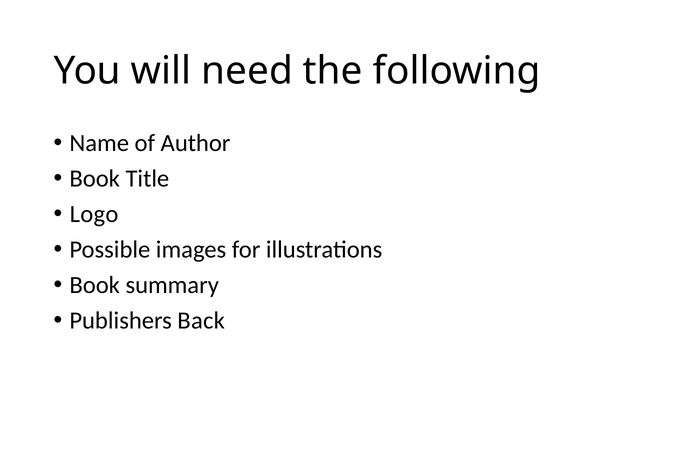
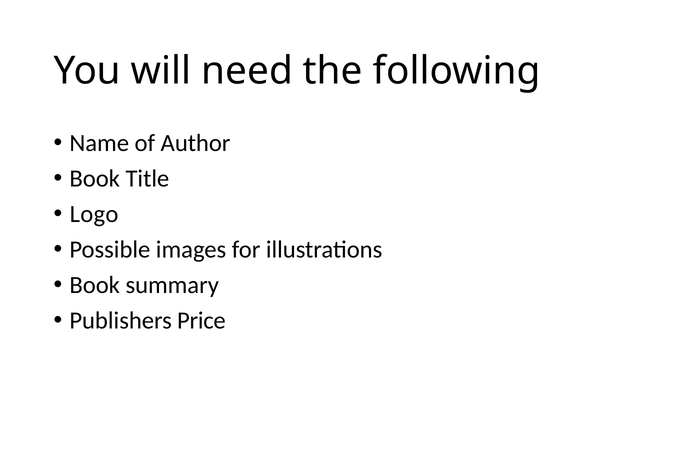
Back: Back -> Price
